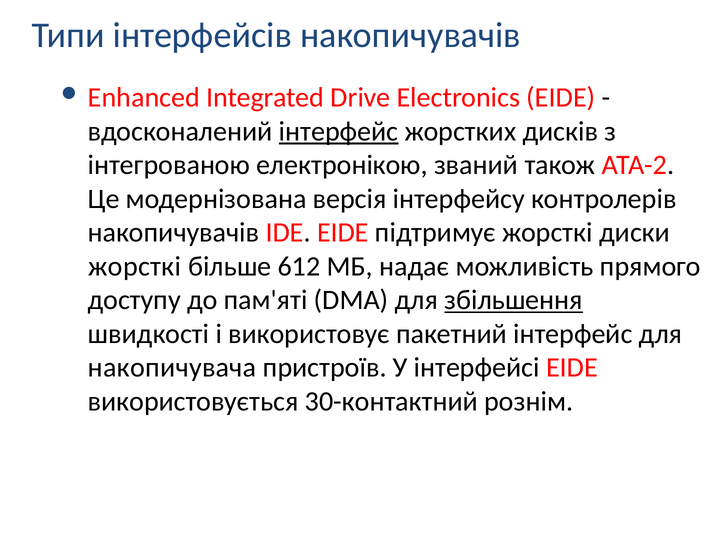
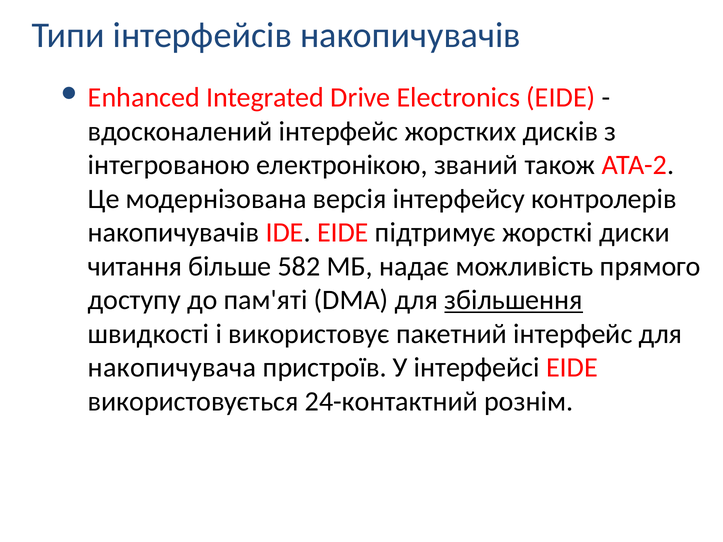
інтерфейс at (339, 131) underline: present -> none
жорсткі at (135, 266): жорсткі -> читання
612: 612 -> 582
30-контактний: 30-контактний -> 24-контактний
